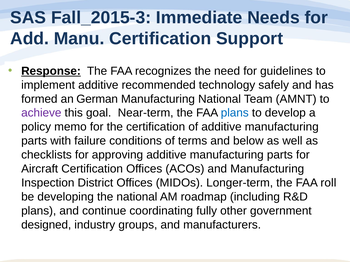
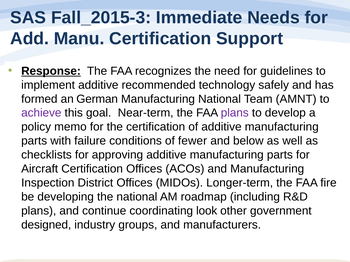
plans at (235, 113) colour: blue -> purple
terms: terms -> fewer
roll: roll -> fire
fully: fully -> look
